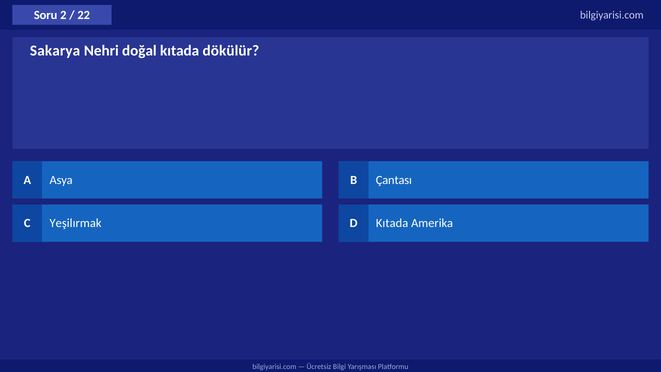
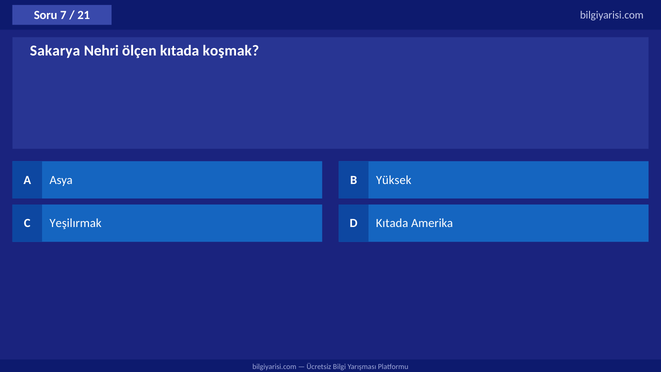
2: 2 -> 7
22: 22 -> 21
doğal: doğal -> ölçen
dökülür: dökülür -> koşmak
Çantası: Çantası -> Yüksek
